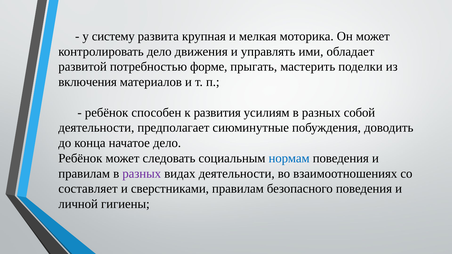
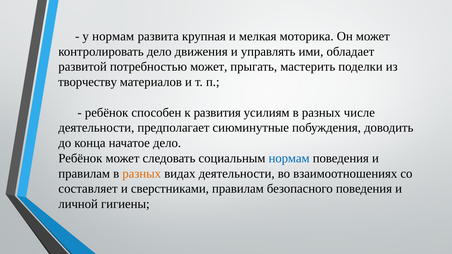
у систему: систему -> нормам
потребностью форме: форме -> может
включения: включения -> творчеству
собой: собой -> числе
разных at (142, 174) colour: purple -> orange
